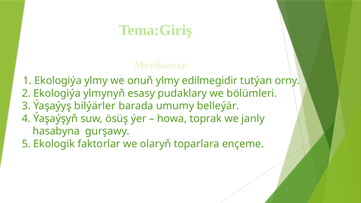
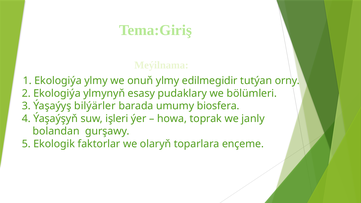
belleýär: belleýär -> biosfera
ösüş: ösüş -> işleri
hasabyna: hasabyna -> bolandan
